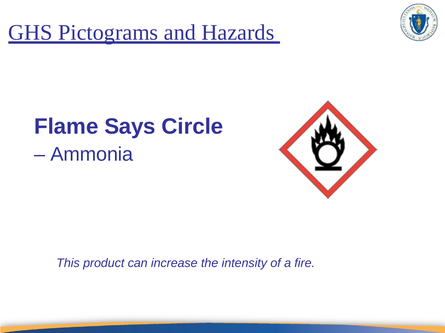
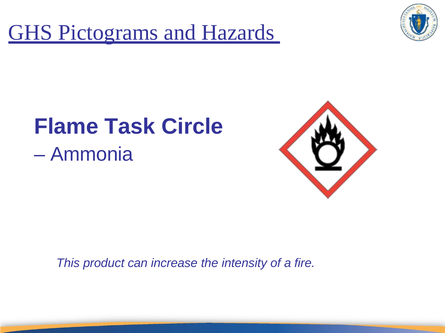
Says: Says -> Task
